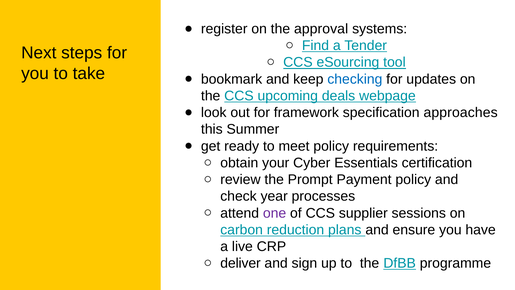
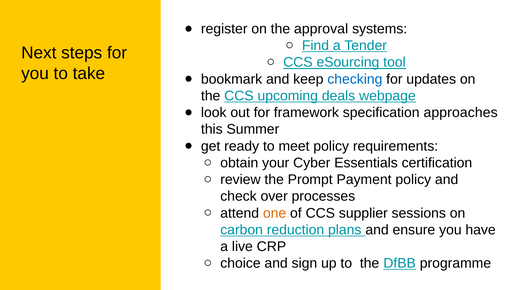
year: year -> over
one colour: purple -> orange
deliver: deliver -> choice
